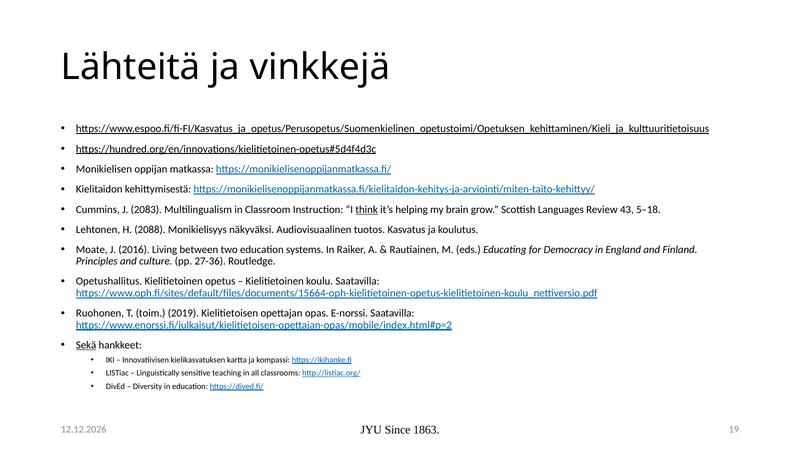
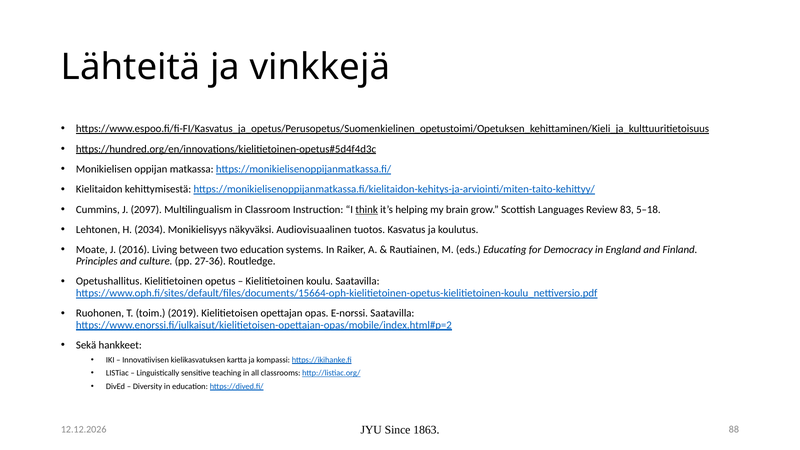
2083: 2083 -> 2097
43: 43 -> 83
2088: 2088 -> 2034
Sekä underline: present -> none
19: 19 -> 88
